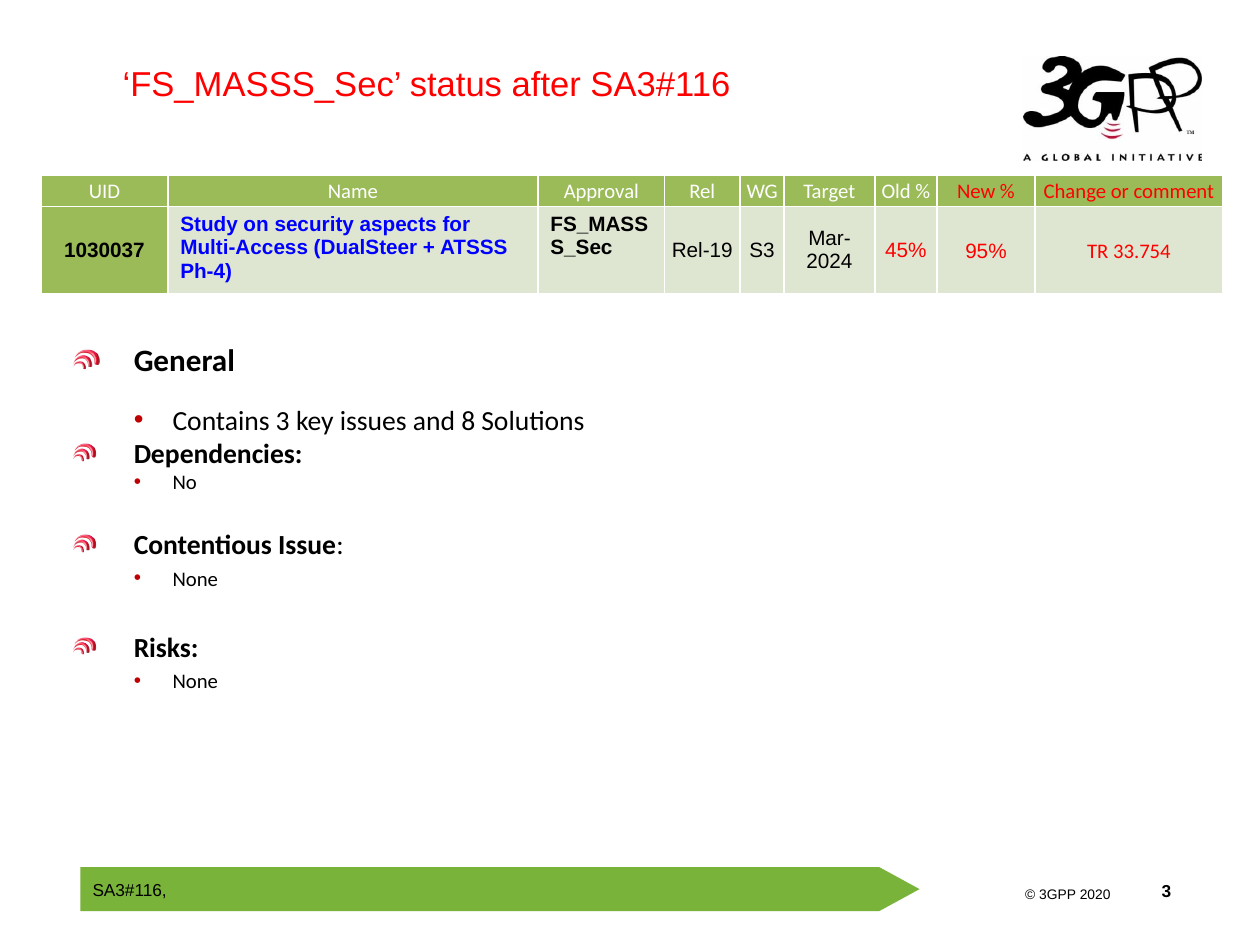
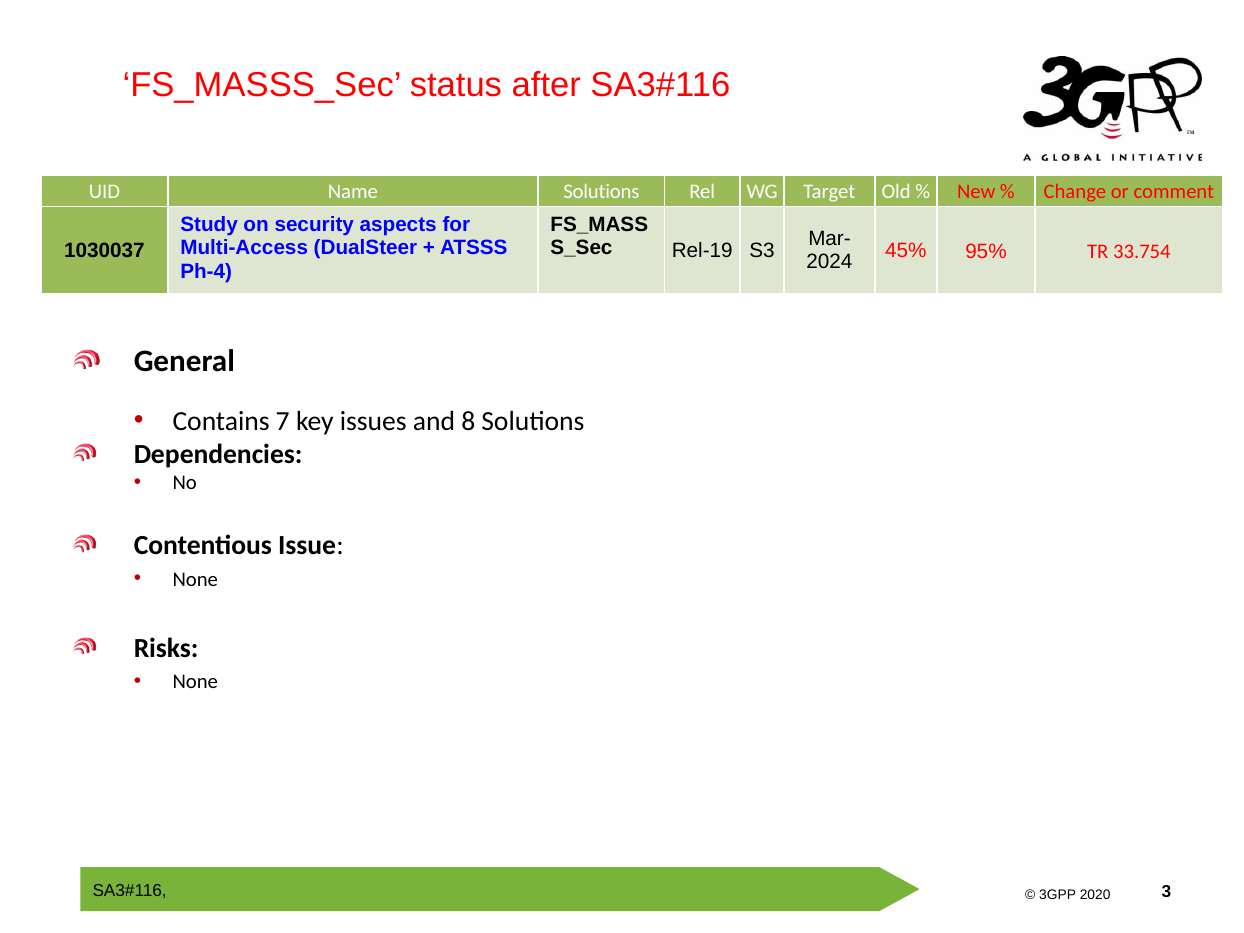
Name Approval: Approval -> Solutions
Contains 3: 3 -> 7
